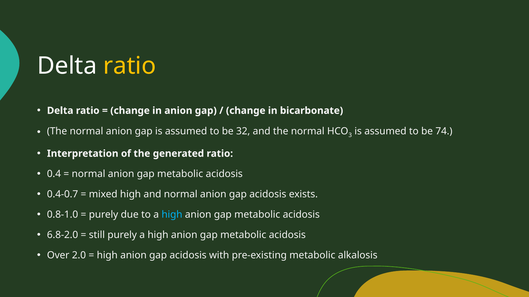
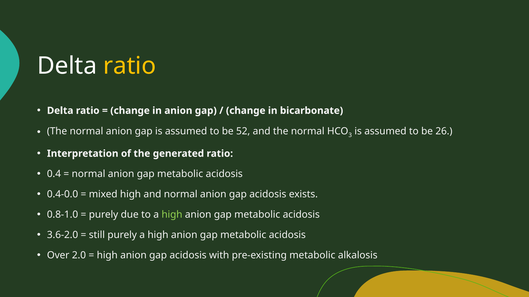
32: 32 -> 52
74: 74 -> 26
0.4-0.7: 0.4-0.7 -> 0.4-0.0
high at (172, 215) colour: light blue -> light green
6.8-2.0: 6.8-2.0 -> 3.6-2.0
